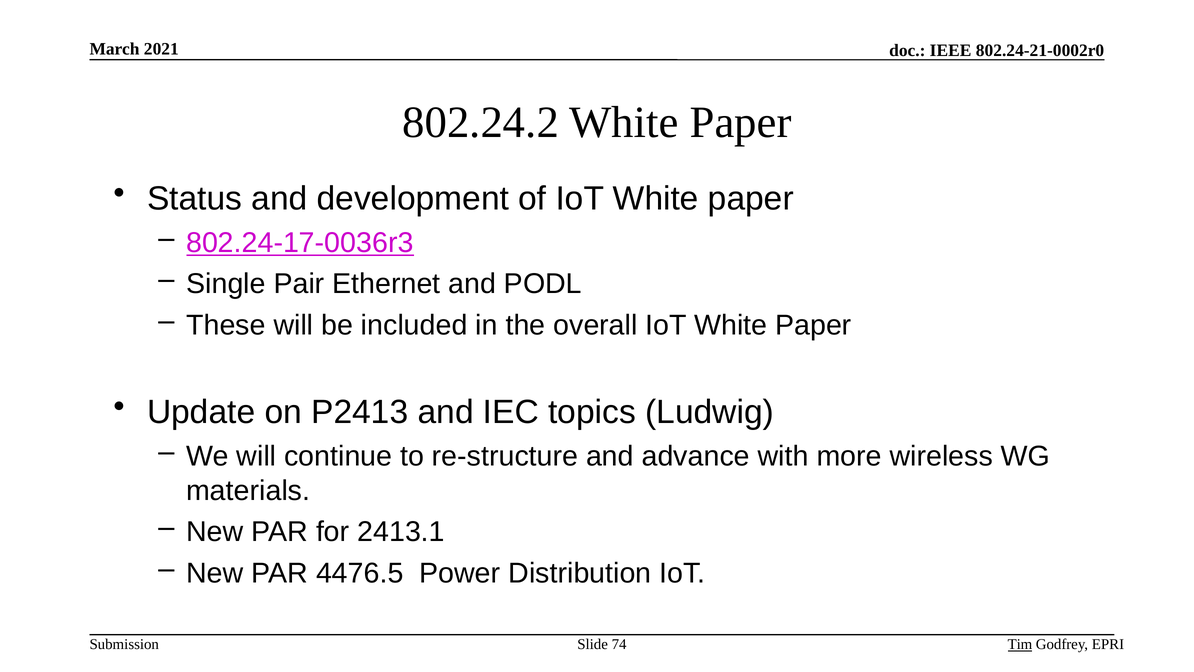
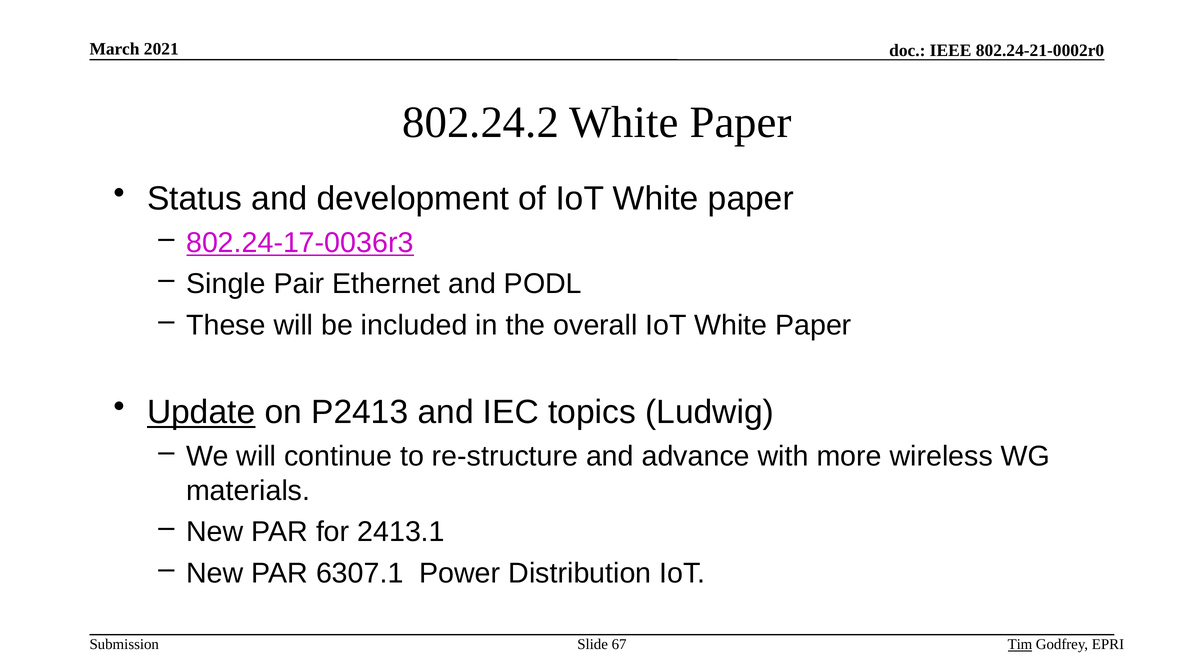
Update underline: none -> present
4476.5: 4476.5 -> 6307.1
74: 74 -> 67
